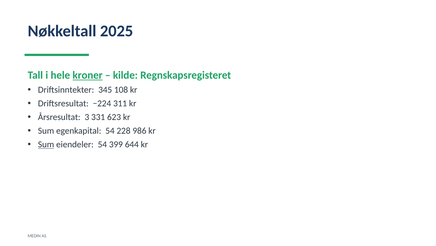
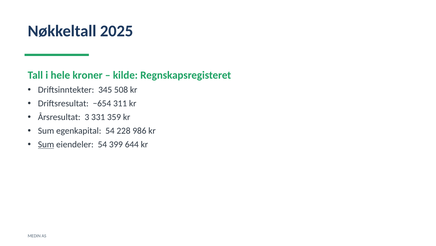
kroner underline: present -> none
108: 108 -> 508
−224: −224 -> −654
623: 623 -> 359
